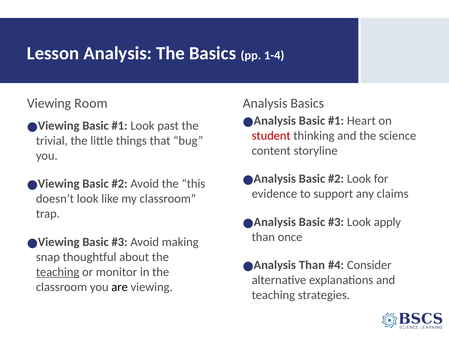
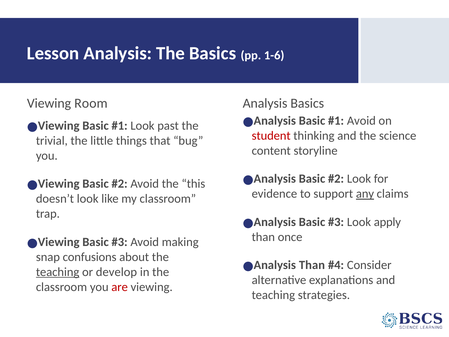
1-4: 1-4 -> 1-6
Heart at (361, 121): Heart -> Avoid
any underline: none -> present
thoughtful: thoughtful -> confusions
monitor: monitor -> develop
are colour: black -> red
